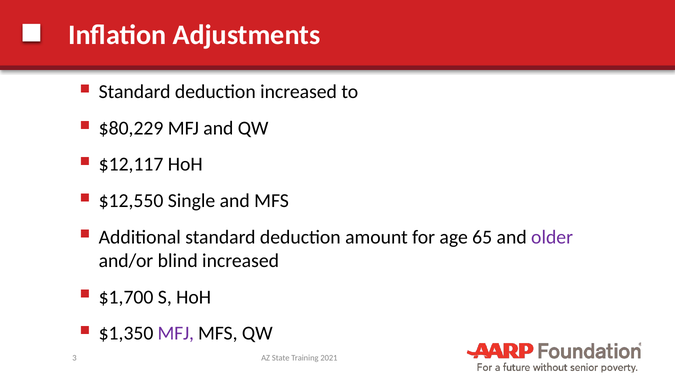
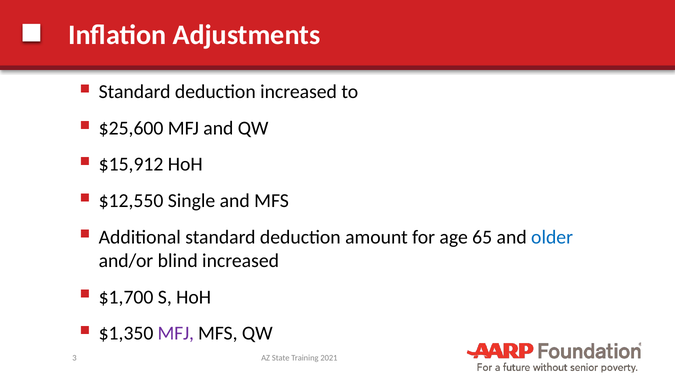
$80,229: $80,229 -> $25,600
$12,117: $12,117 -> $15,912
older colour: purple -> blue
